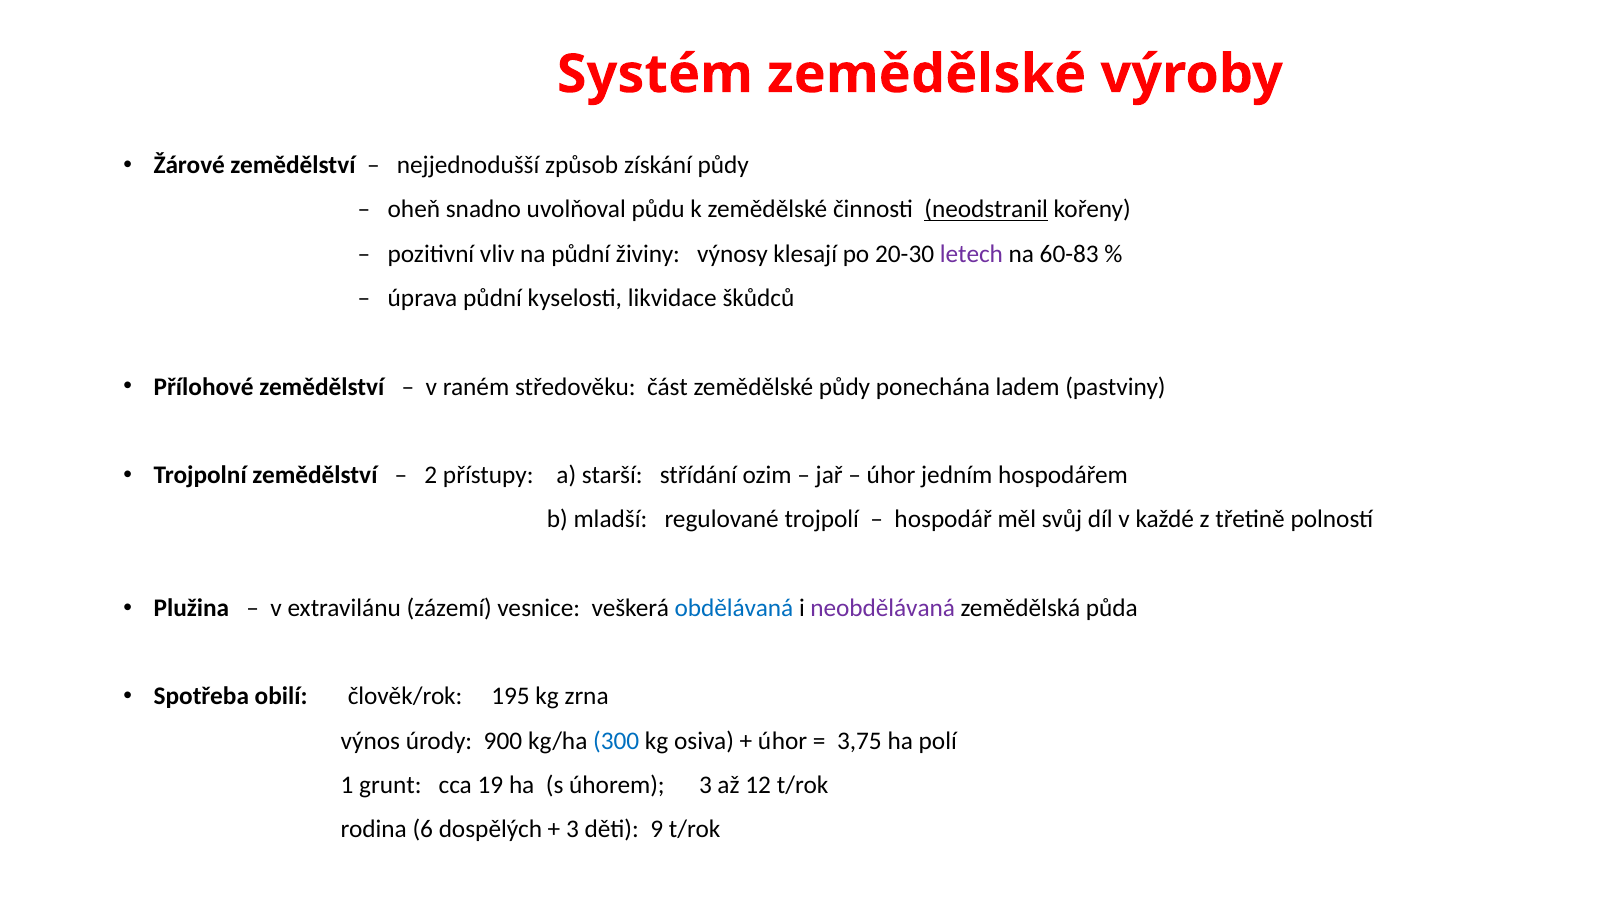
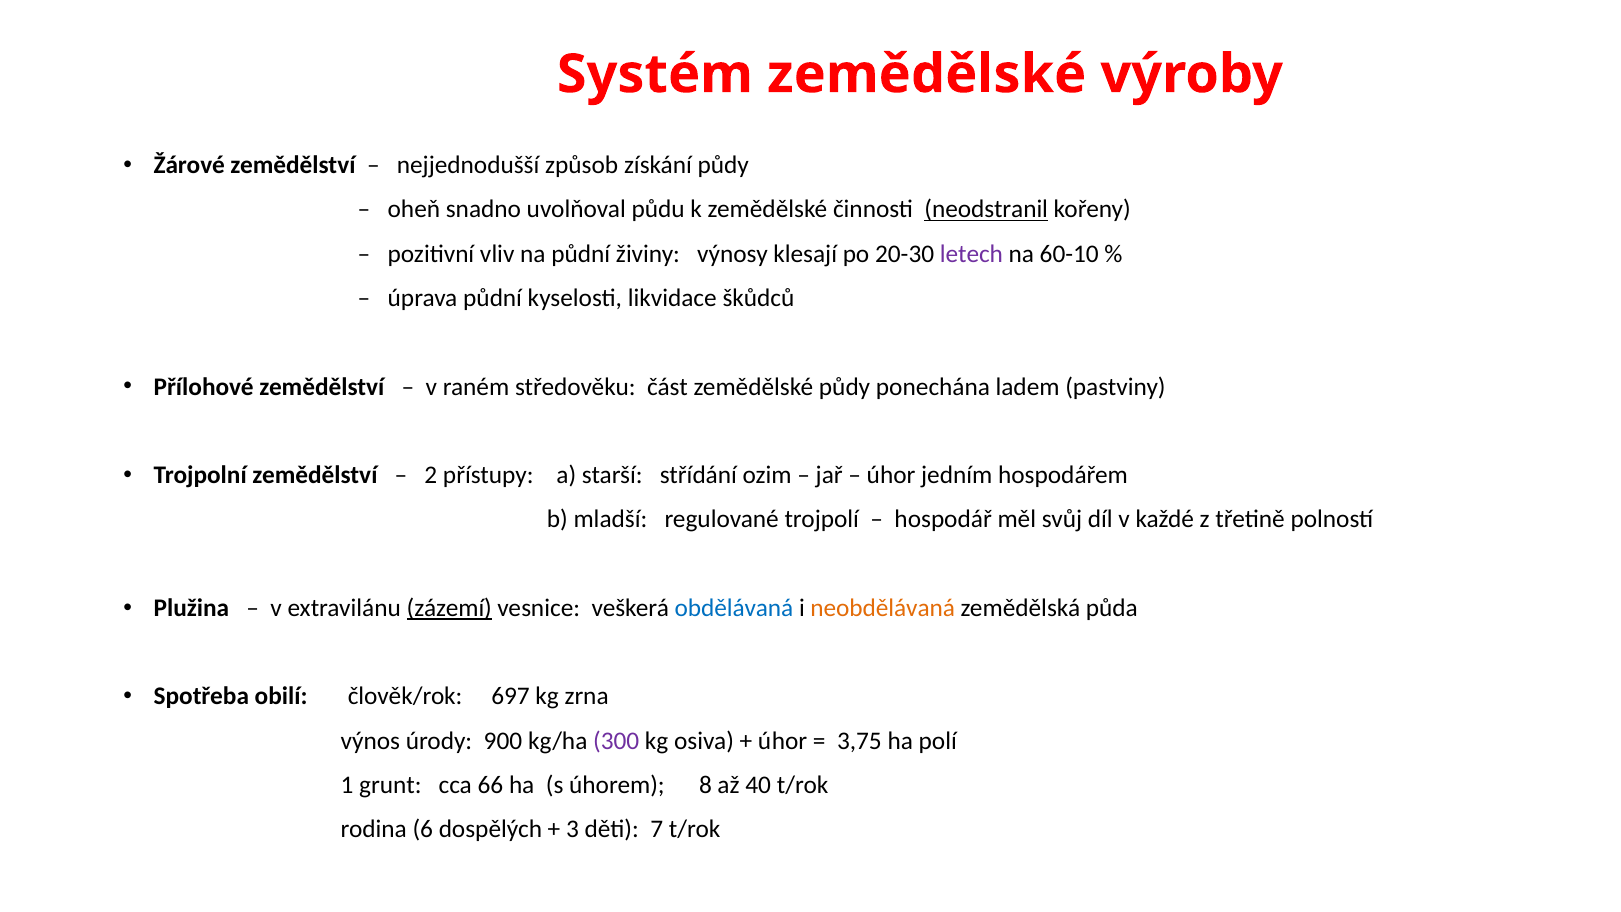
60-83: 60-83 -> 60-10
zázemí underline: none -> present
neobdělávaná colour: purple -> orange
195: 195 -> 697
300 colour: blue -> purple
19: 19 -> 66
úhorem 3: 3 -> 8
12: 12 -> 40
9: 9 -> 7
